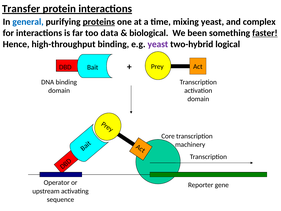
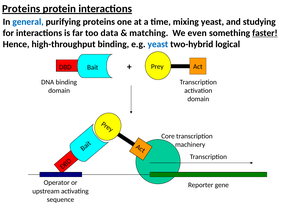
Transfer at (21, 9): Transfer -> Proteins
proteins at (99, 22) underline: present -> none
complex: complex -> studying
biological: biological -> matching
been: been -> even
yeast at (158, 44) colour: purple -> blue
